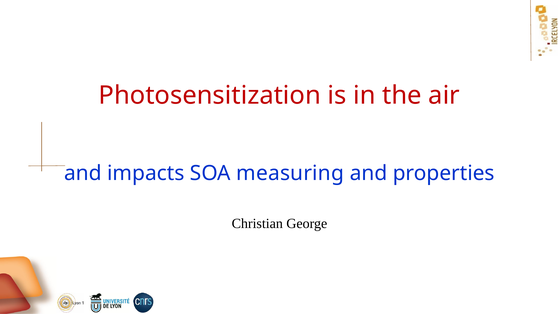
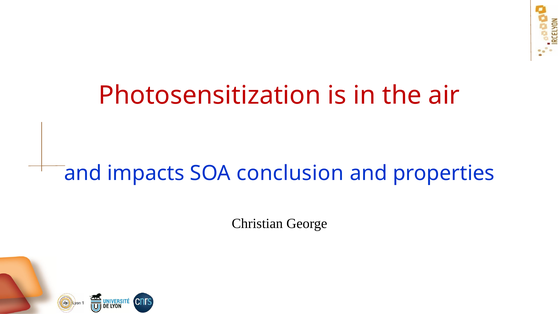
measuring: measuring -> conclusion
